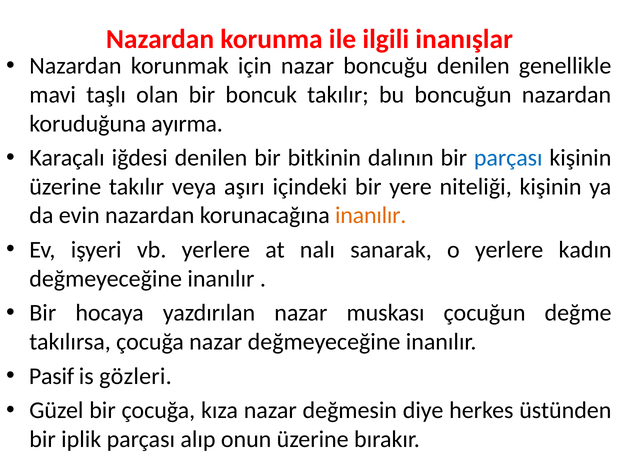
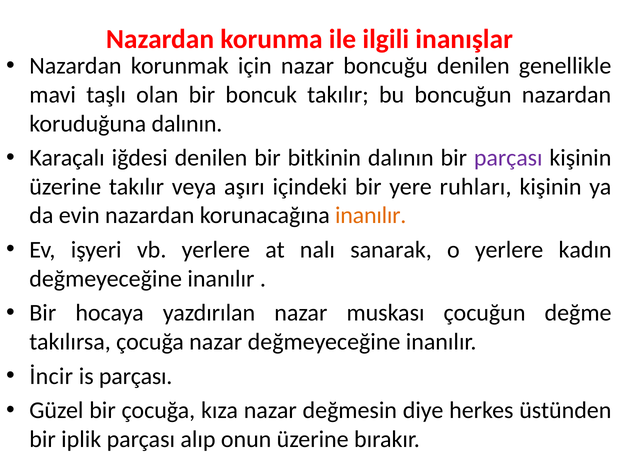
koruduğuna ayırma: ayırma -> dalının
parçası at (508, 158) colour: blue -> purple
niteliği: niteliği -> ruhları
Pasif: Pasif -> İncir
is gözleri: gözleri -> parçası
